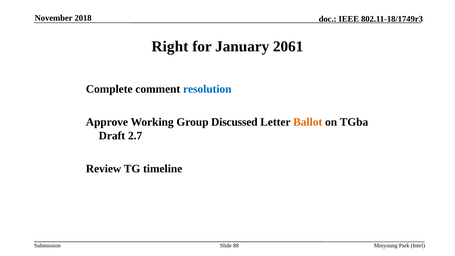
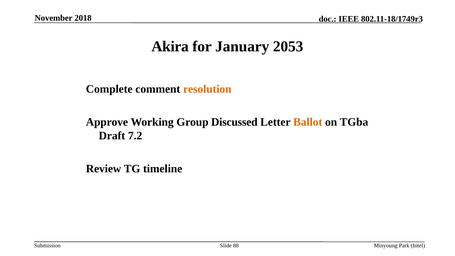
Right: Right -> Akira
2061: 2061 -> 2053
resolution colour: blue -> orange
2.7: 2.7 -> 7.2
